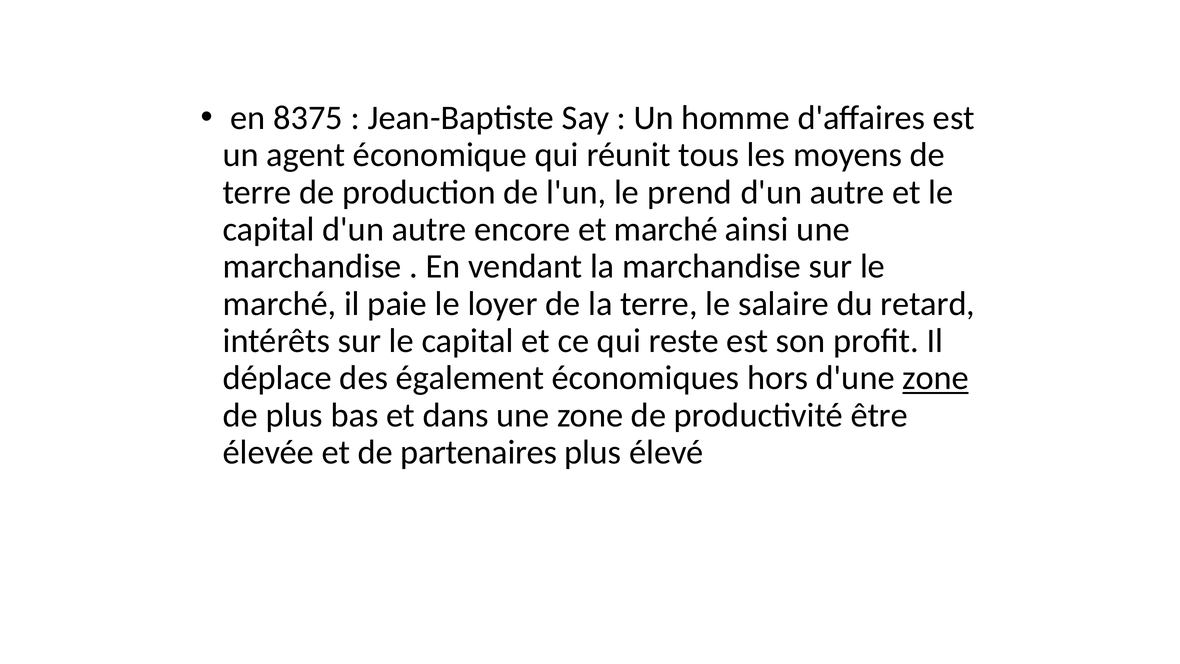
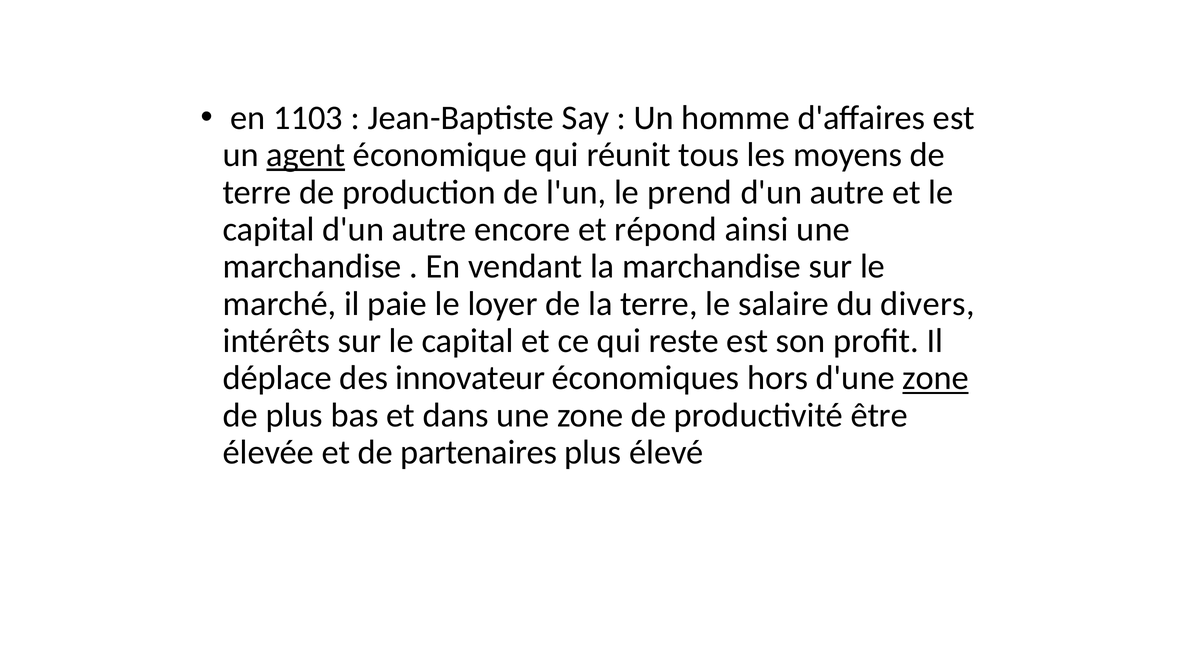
8375: 8375 -> 1103
agent underline: none -> present
et marché: marché -> répond
retard: retard -> divers
également: également -> innovateur
